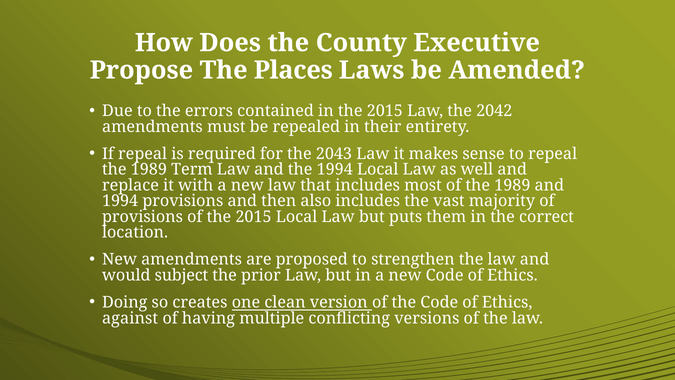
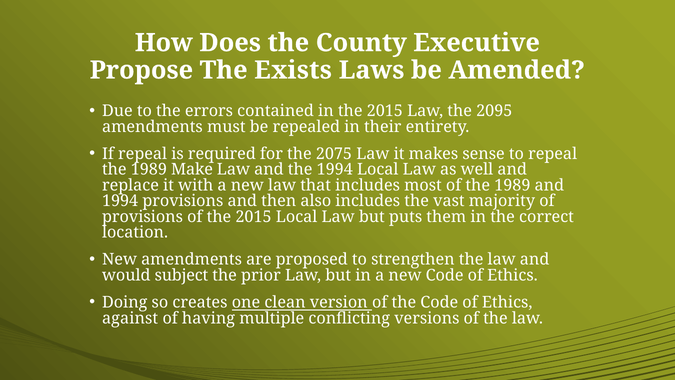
Places: Places -> Exists
2042: 2042 -> 2095
2043: 2043 -> 2075
Term: Term -> Make
